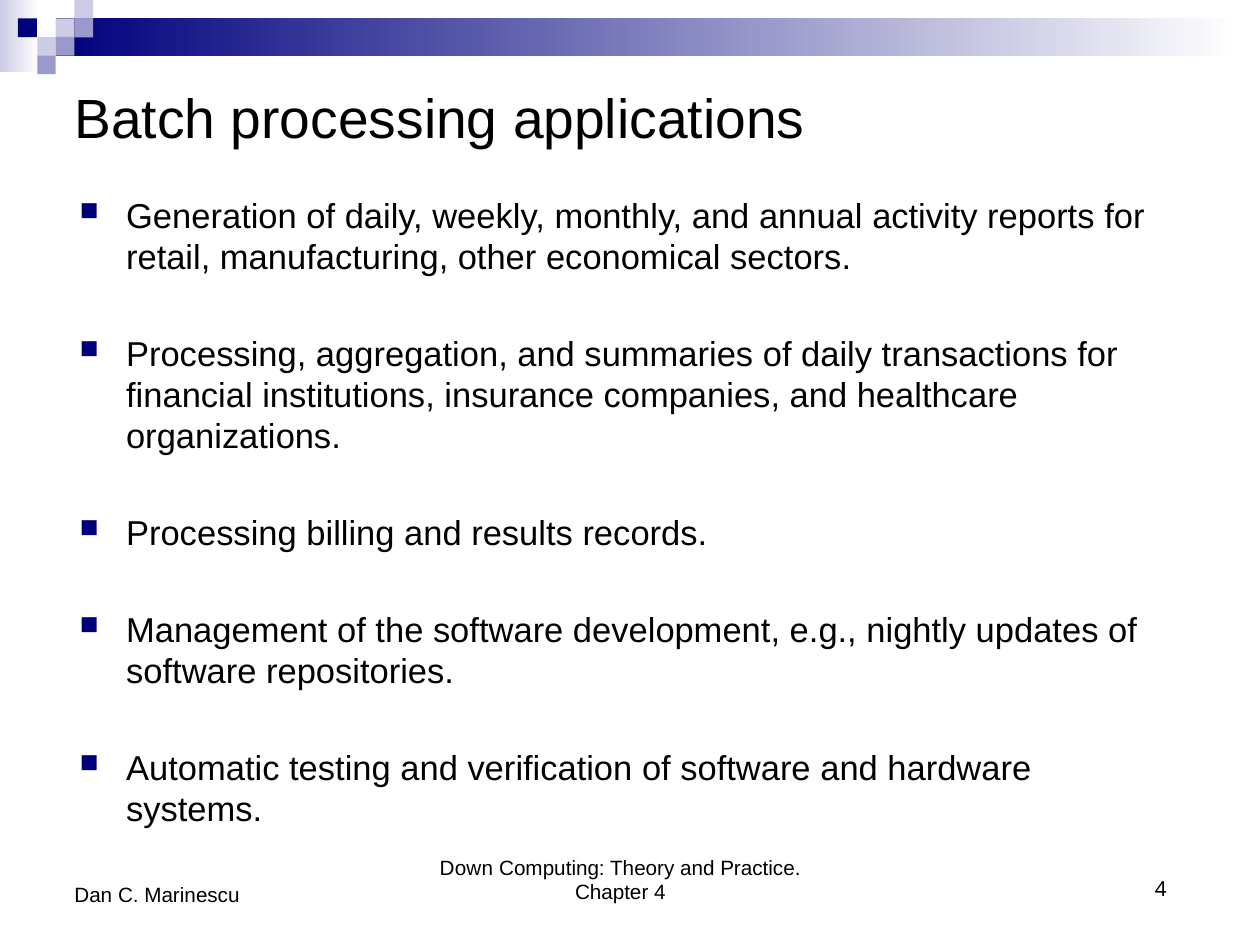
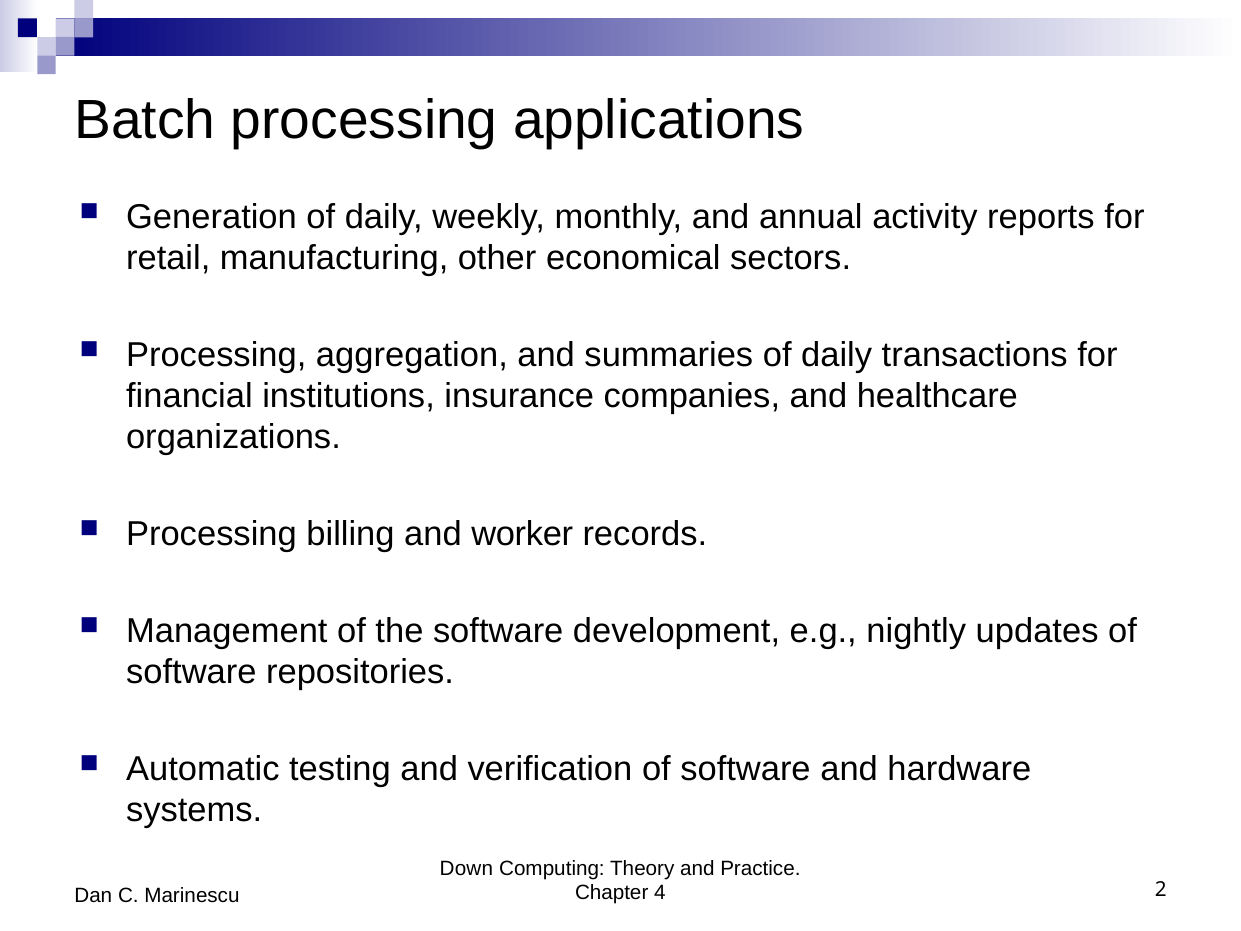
results: results -> worker
4 4: 4 -> 2
